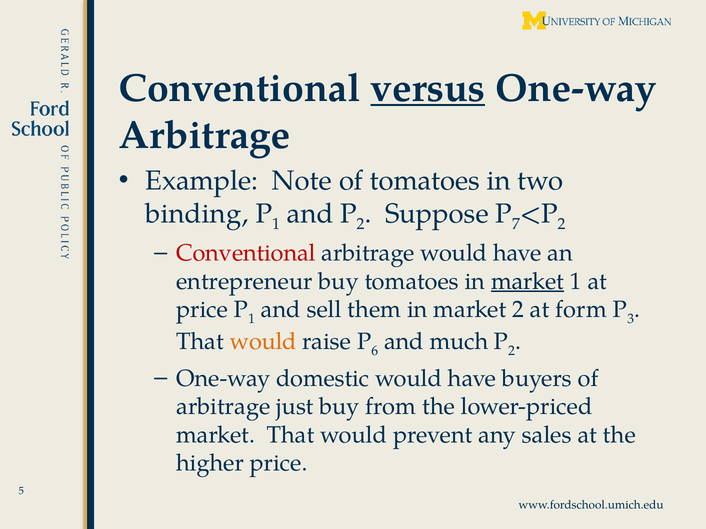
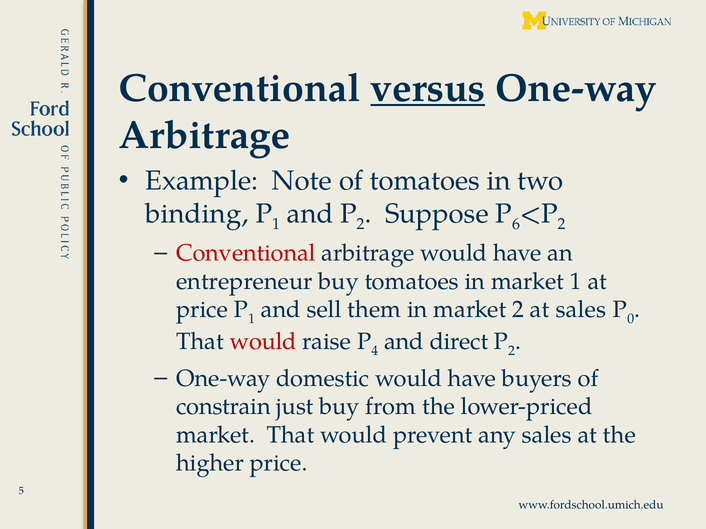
7: 7 -> 6
market at (528, 282) underline: present -> none
at form: form -> sales
3: 3 -> 0
would at (263, 342) colour: orange -> red
6: 6 -> 4
much: much -> direct
arbitrage at (223, 407): arbitrage -> constrain
